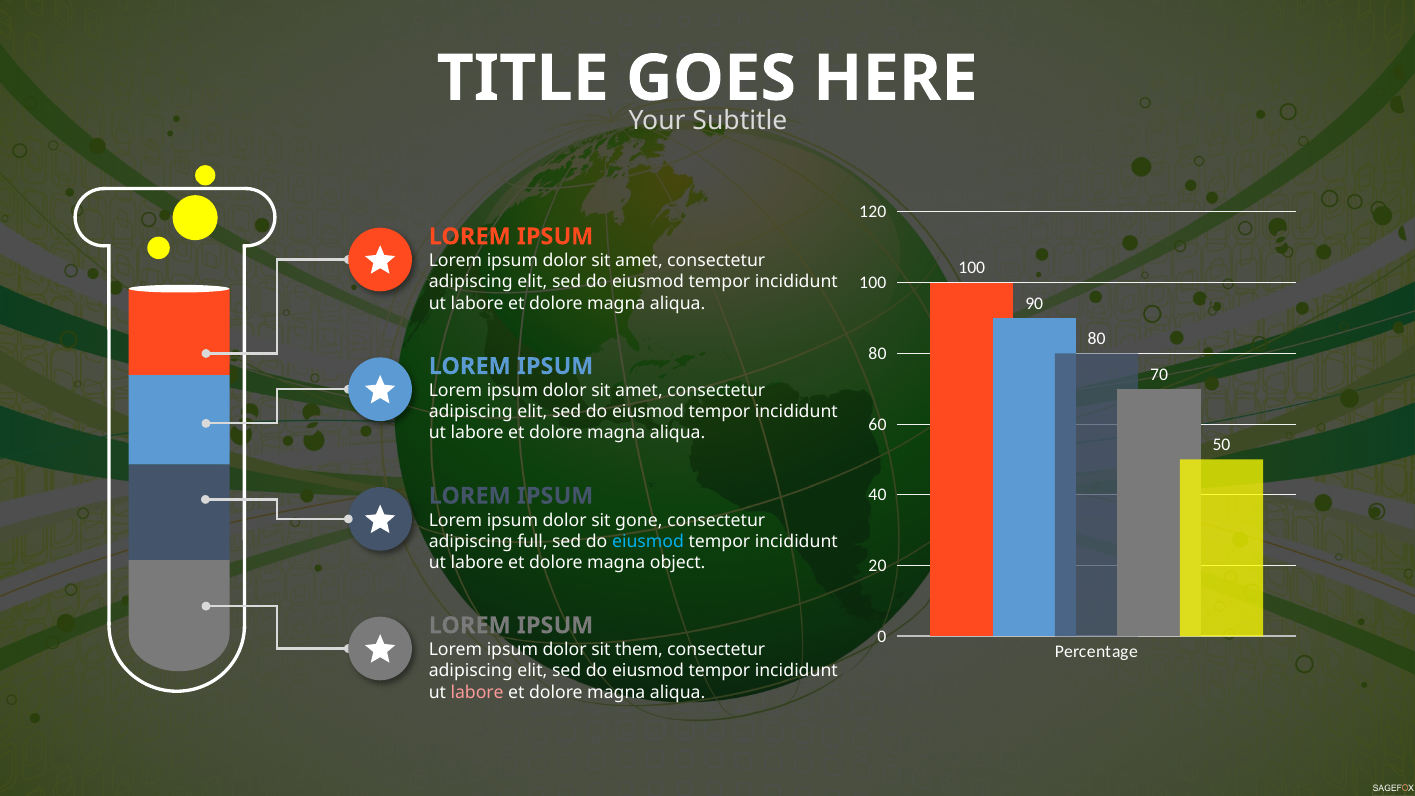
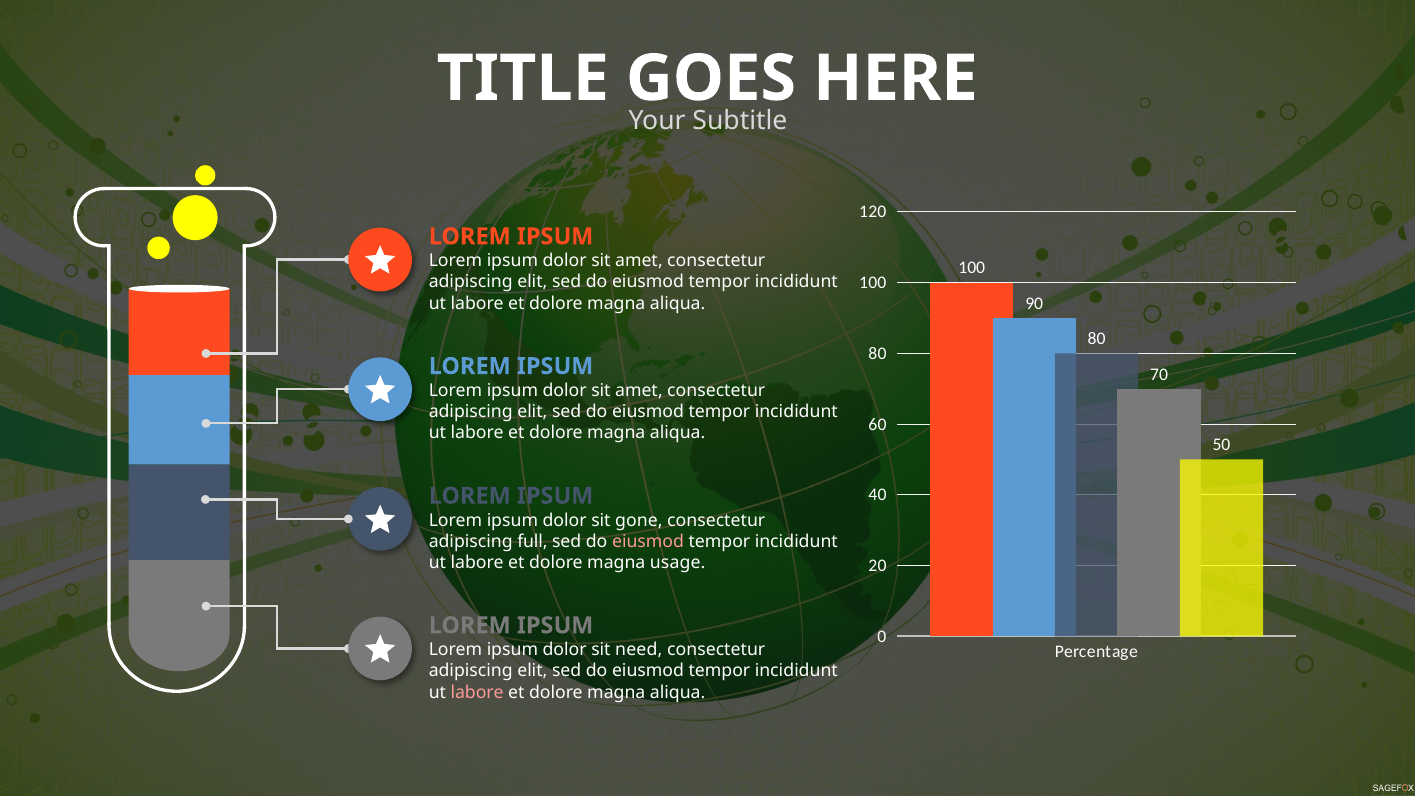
eiusmod at (648, 541) colour: light blue -> pink
object: object -> usage
them: them -> need
